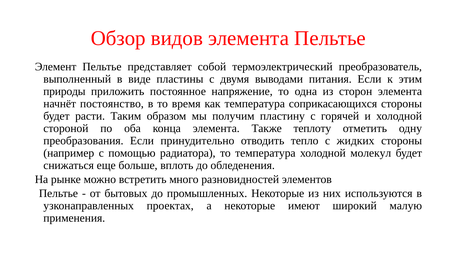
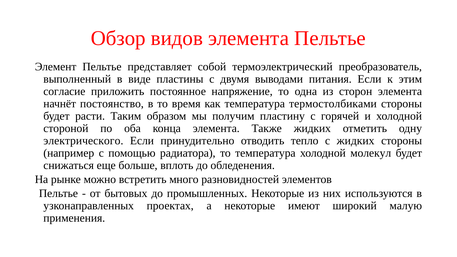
природы: природы -> согласие
соприкасающихся: соприкасающихся -> термостолбиками
Также теплоту: теплоту -> жидких
преобразования: преобразования -> электрического
